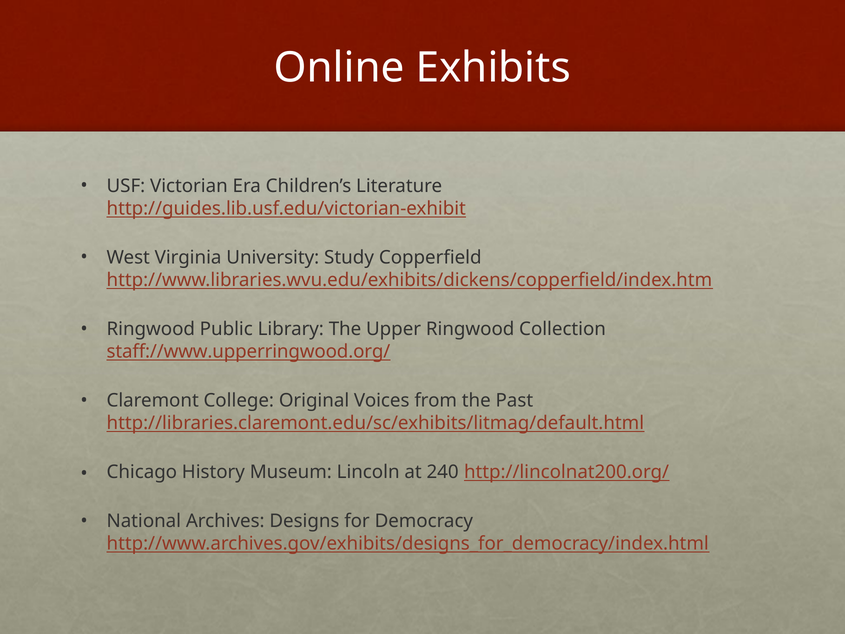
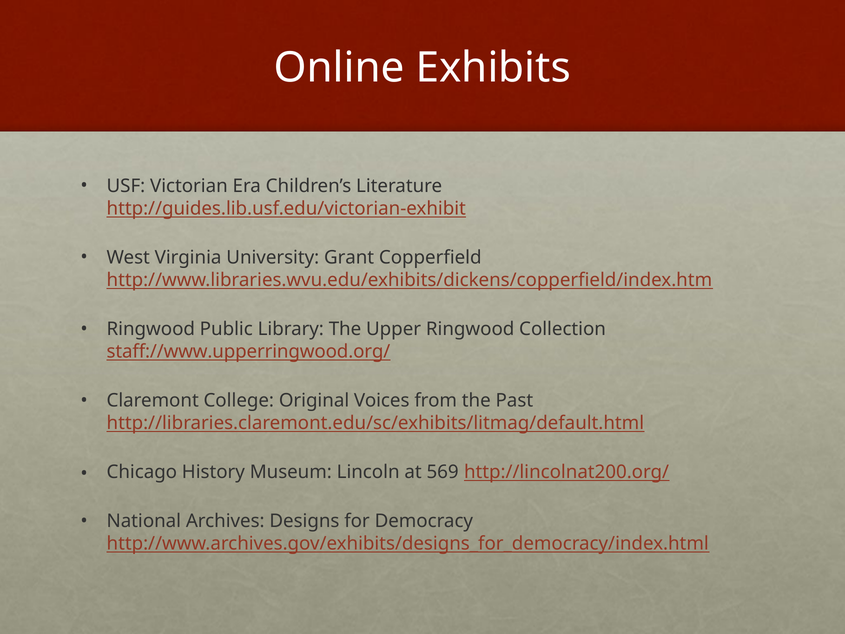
Study: Study -> Grant
240: 240 -> 569
